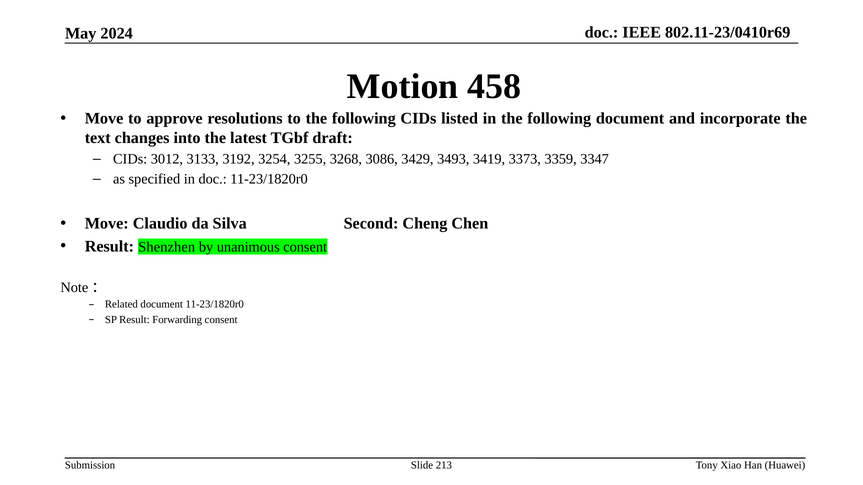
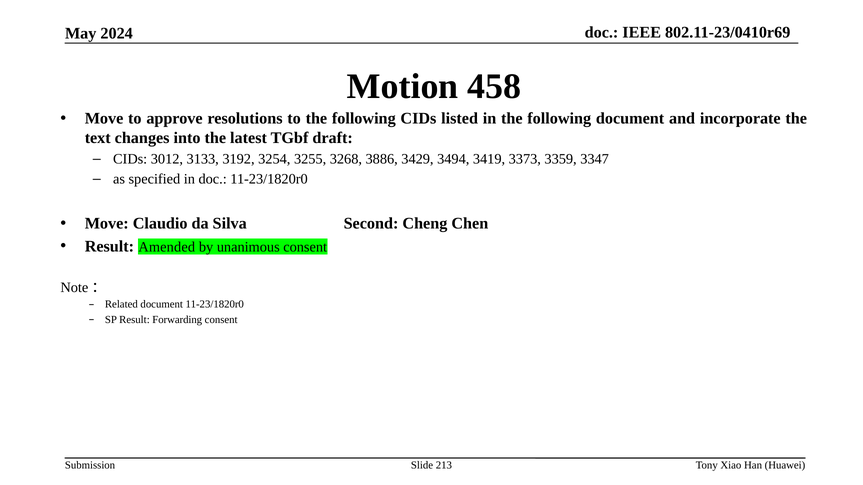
3086: 3086 -> 3886
3493: 3493 -> 3494
Shenzhen: Shenzhen -> Amended
